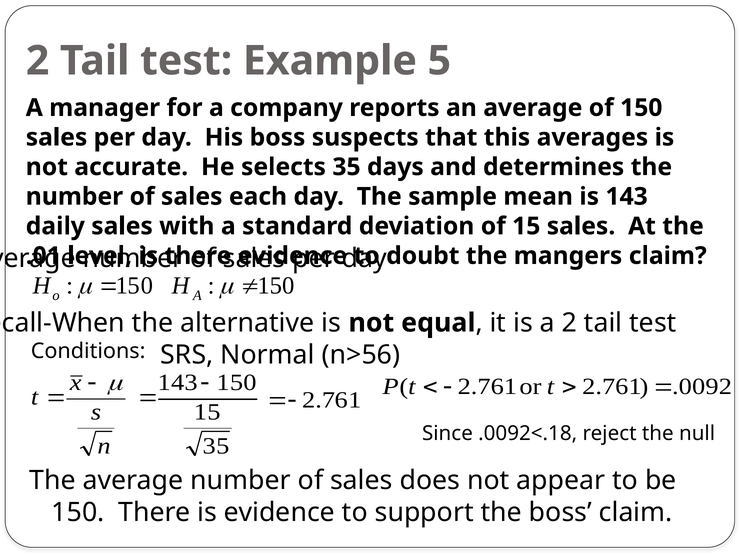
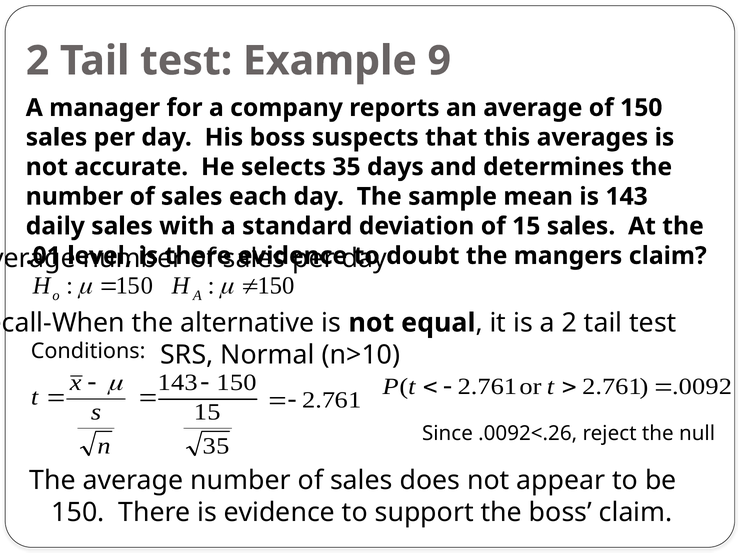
5: 5 -> 9
n>56: n>56 -> n>10
.0092<.18: .0092<.18 -> .0092<.26
